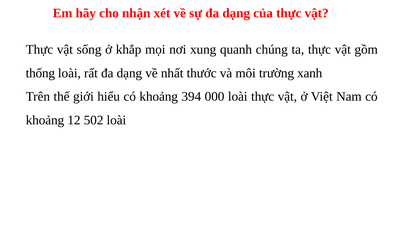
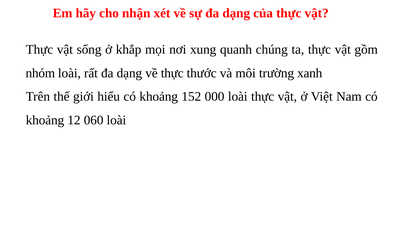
thống: thống -> nhóm
về nhất: nhất -> thực
394: 394 -> 152
502: 502 -> 060
